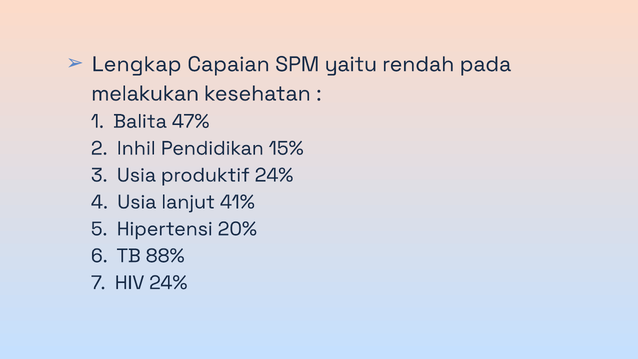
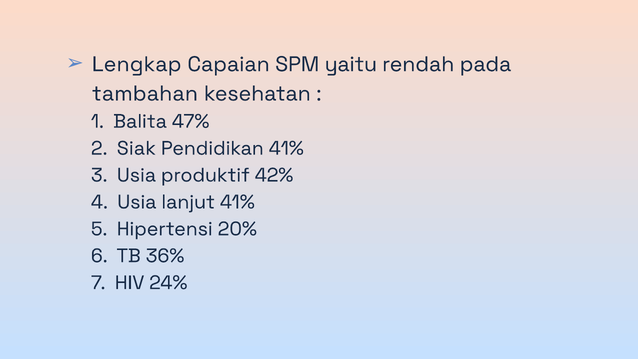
melakukan: melakukan -> tambahan
Inhil: Inhil -> Siak
Pendidikan 15%: 15% -> 41%
produktif 24%: 24% -> 42%
88%: 88% -> 36%
